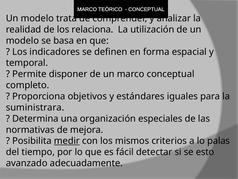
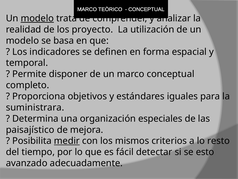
modelo at (37, 18) underline: none -> present
relaciona: relaciona -> proyecto
normativas: normativas -> paisajístico
palas: palas -> resto
